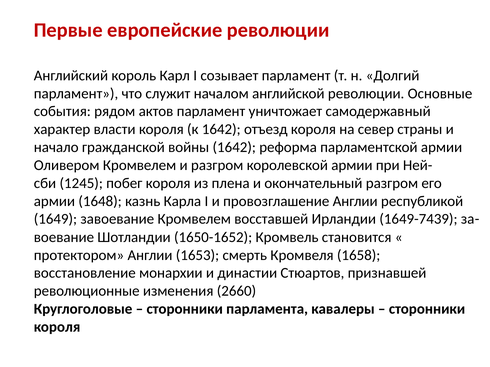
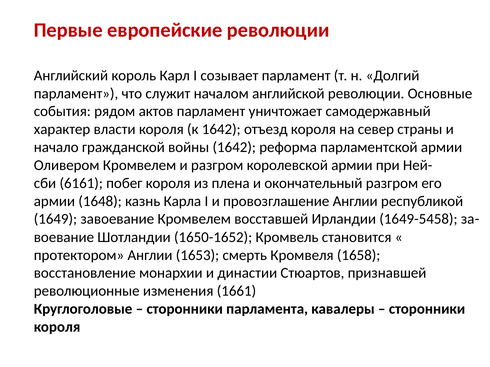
1245: 1245 -> 6161
1649-7439: 1649-7439 -> 1649-5458
2660: 2660 -> 1661
